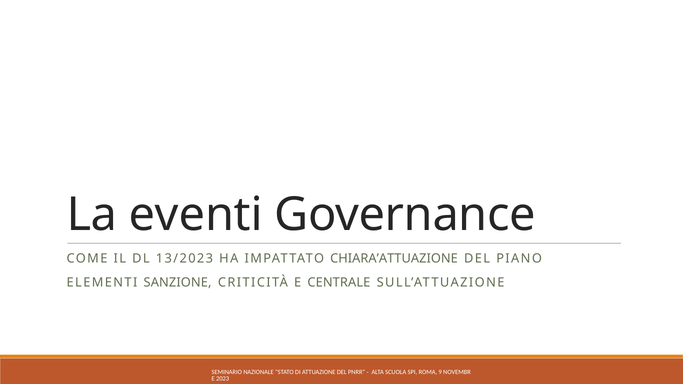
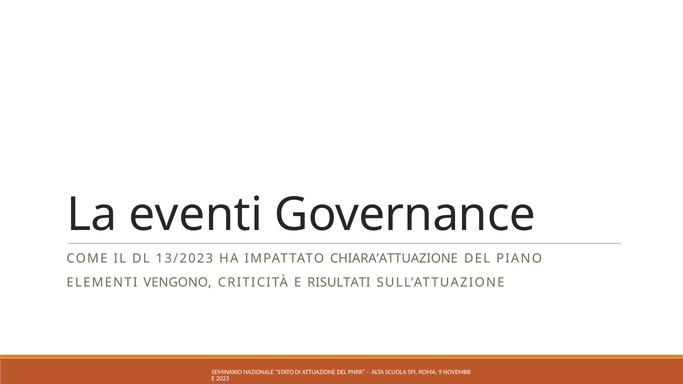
SANZIONE: SANZIONE -> VENGONO
CENTRALE: CENTRALE -> RISULTATI
